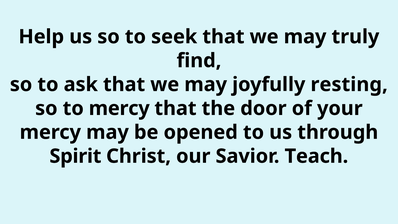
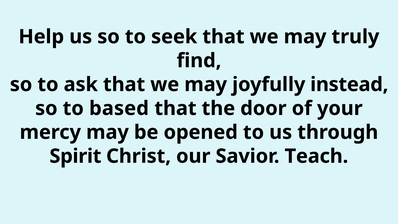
resting: resting -> instead
to mercy: mercy -> based
